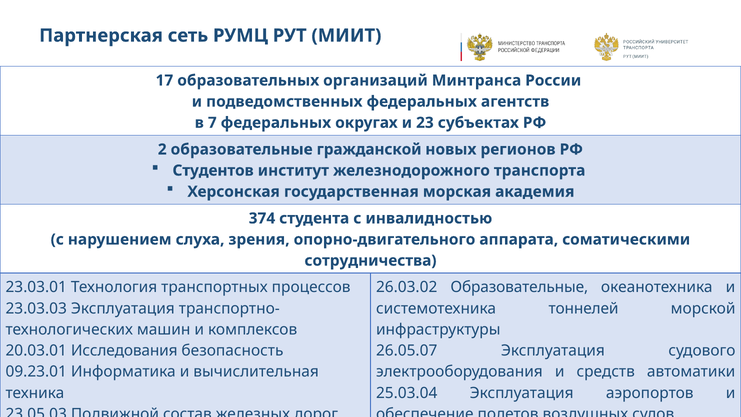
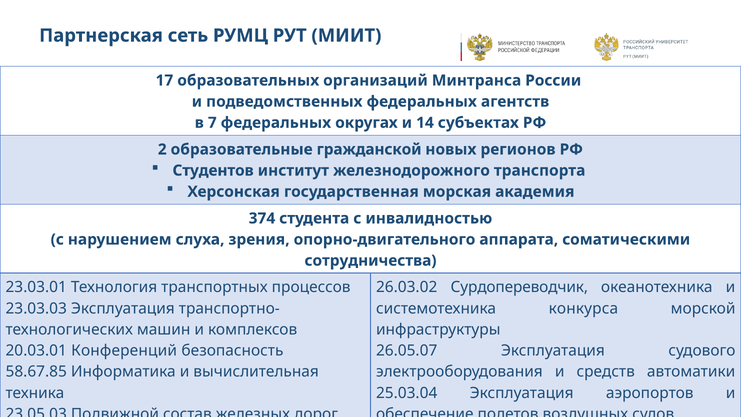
23: 23 -> 14
26.03.02 Образовательные: Образовательные -> Сурдопереводчик
системотехника тоннелей: тоннелей -> конкурса
Исследования: Исследования -> Конференций
09.23.01: 09.23.01 -> 58.67.85
